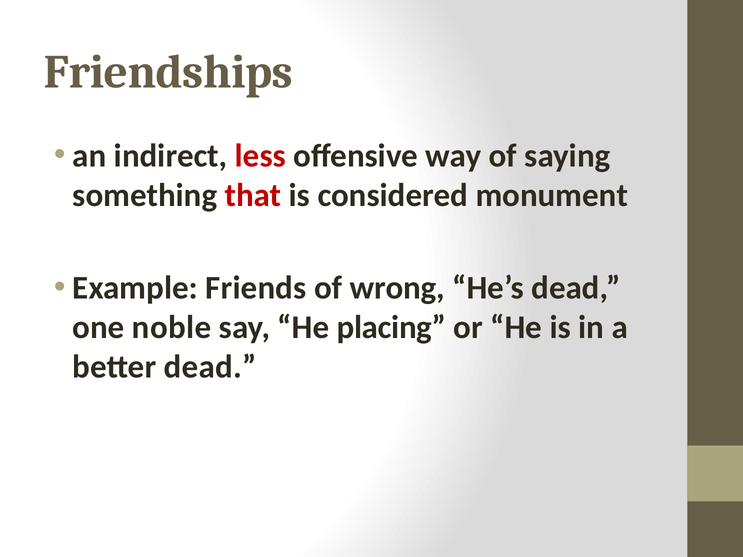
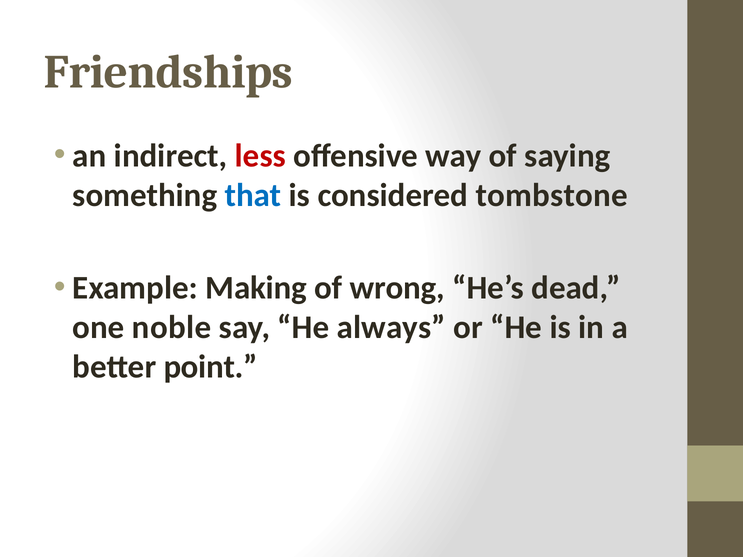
that colour: red -> blue
monument: monument -> tombstone
Friends: Friends -> Making
placing: placing -> always
better dead: dead -> point
